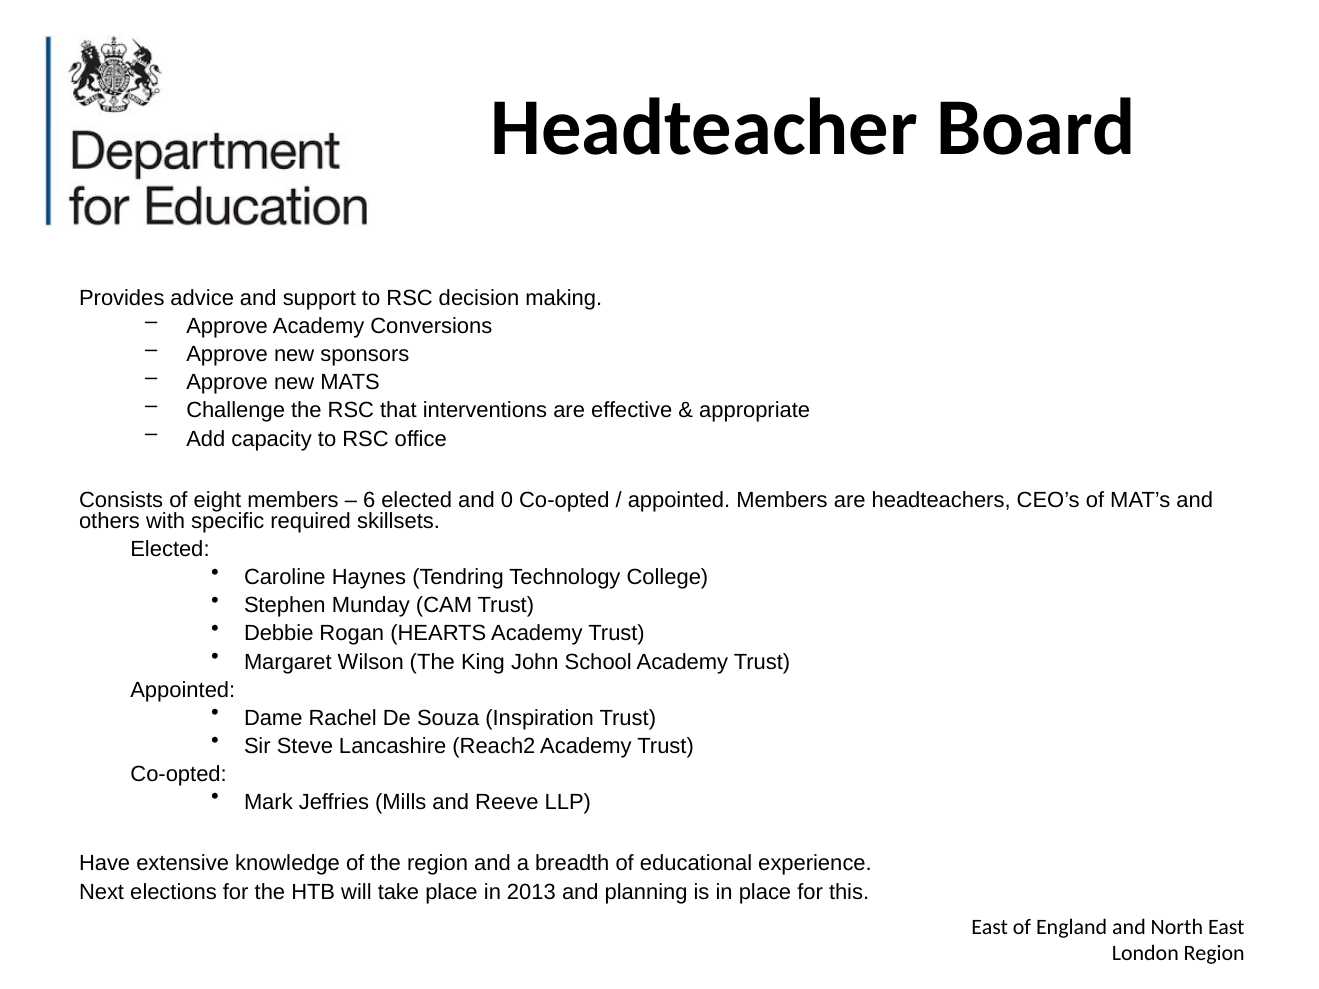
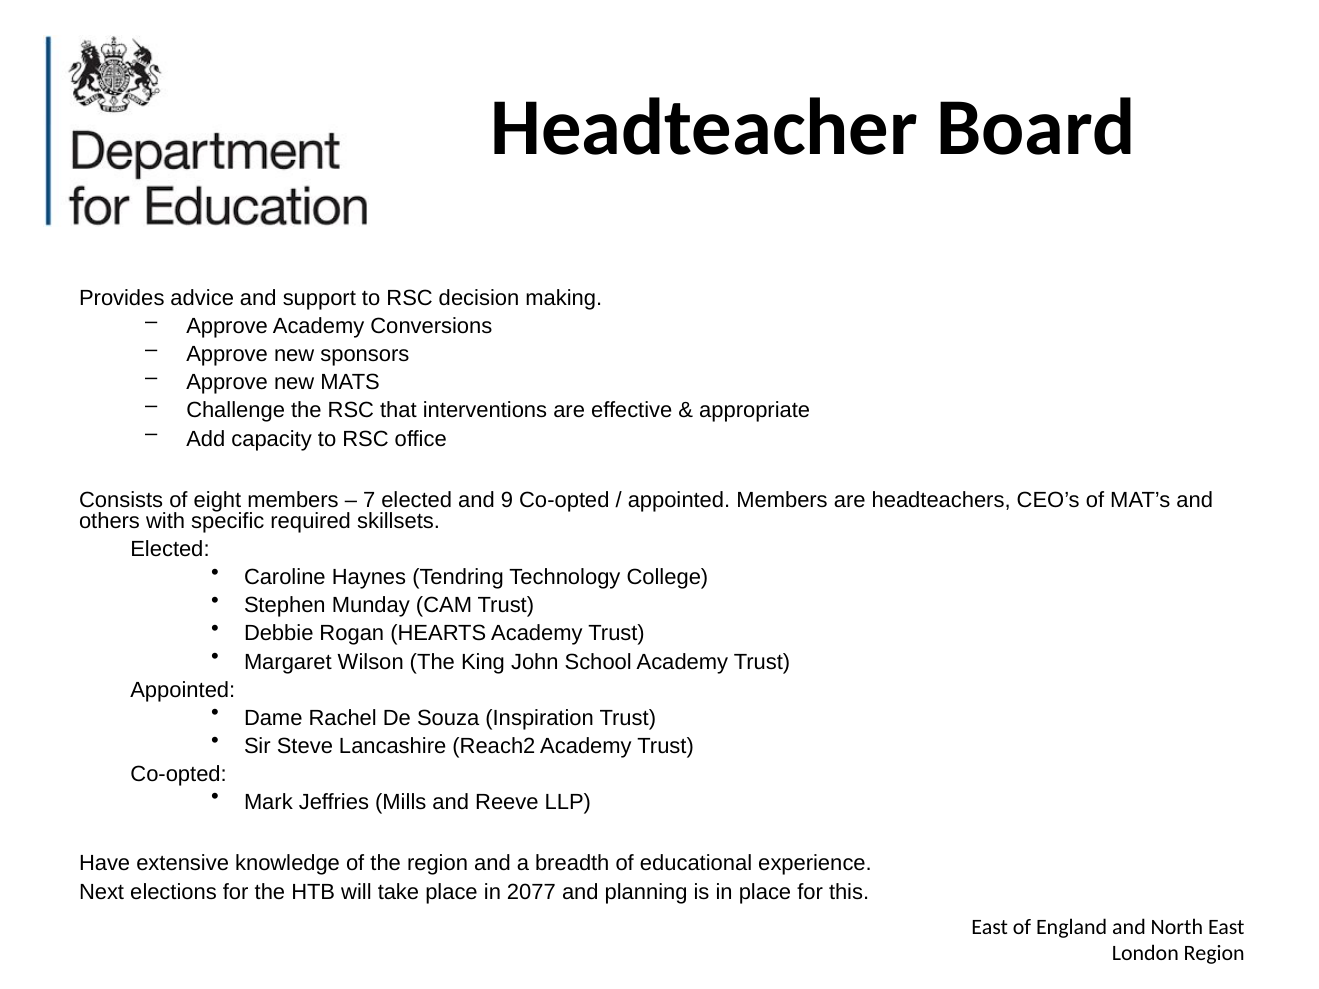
6: 6 -> 7
0: 0 -> 9
2013: 2013 -> 2077
